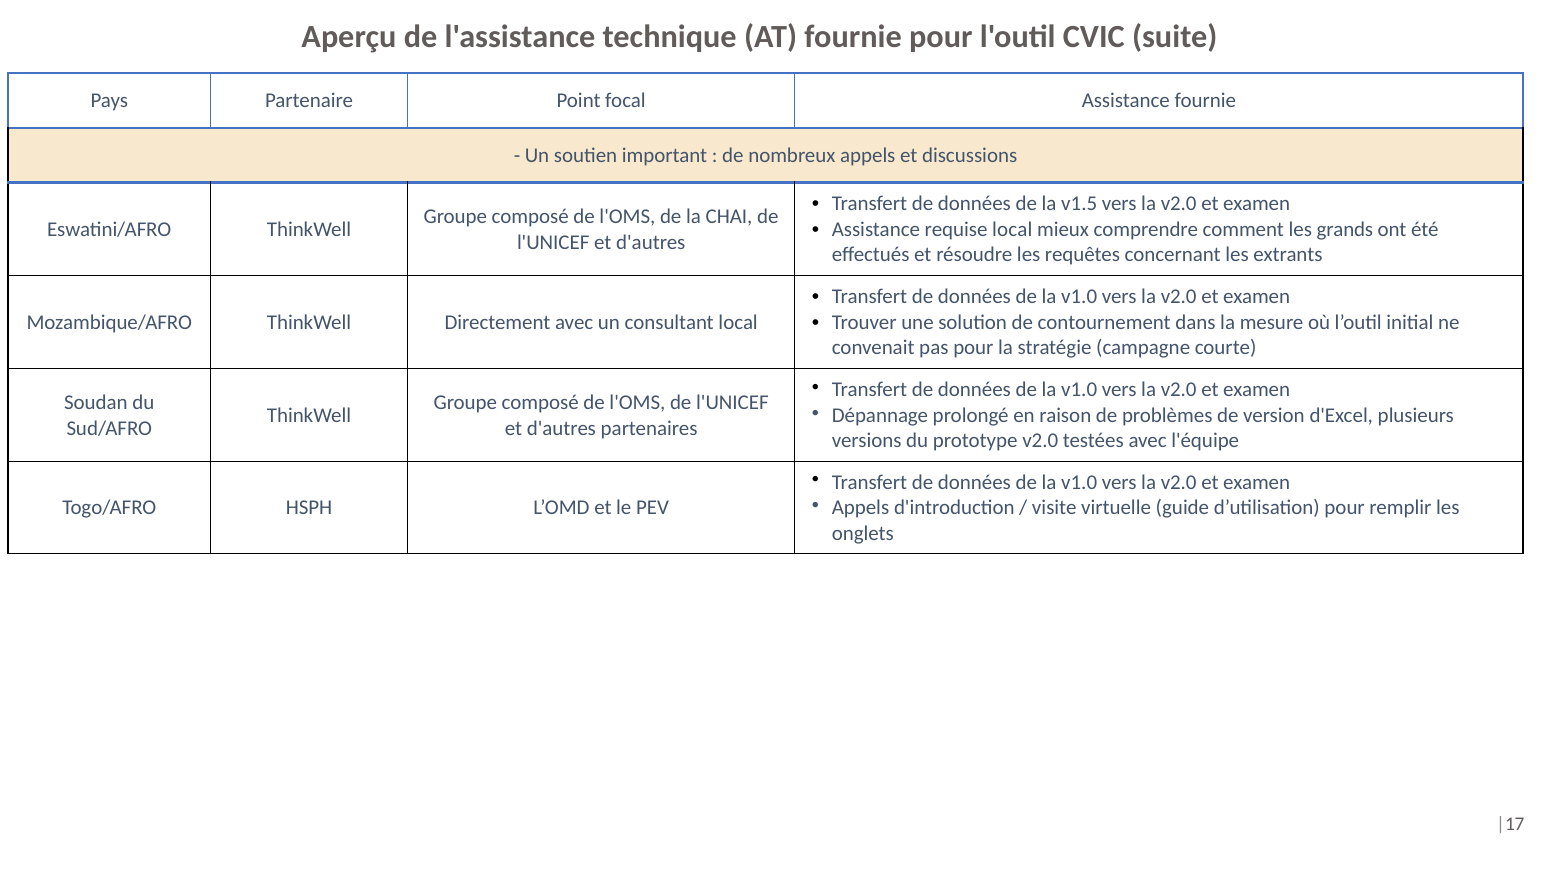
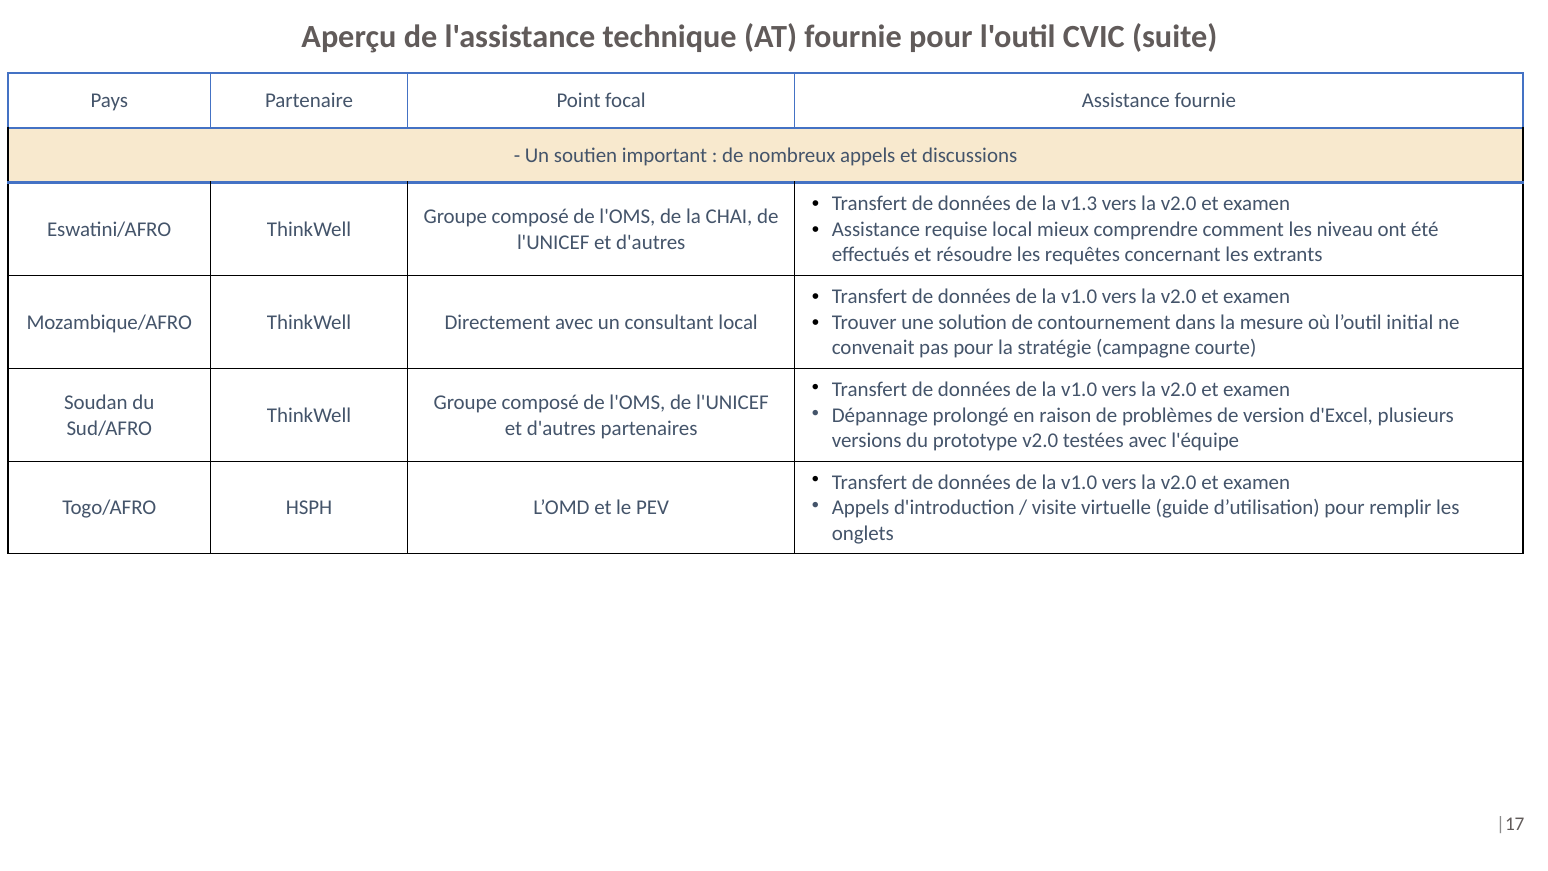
v1.5: v1.5 -> v1.3
grands: grands -> niveau
